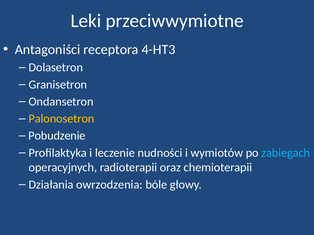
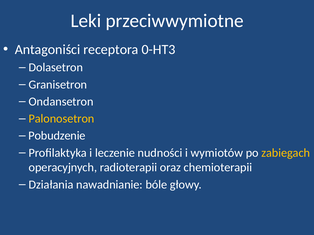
4-HT3: 4-HT3 -> 0-HT3
zabiegach colour: light blue -> yellow
owrzodzenia: owrzodzenia -> nawadnianie
